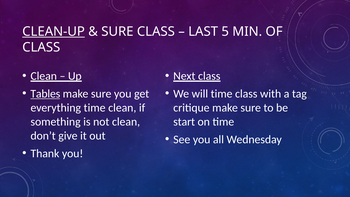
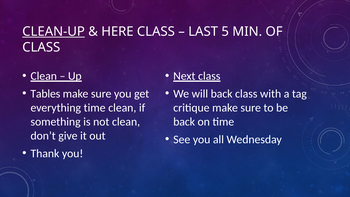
SURE at (117, 31): SURE -> HERE
Tables underline: present -> none
will time: time -> back
start at (184, 122): start -> back
